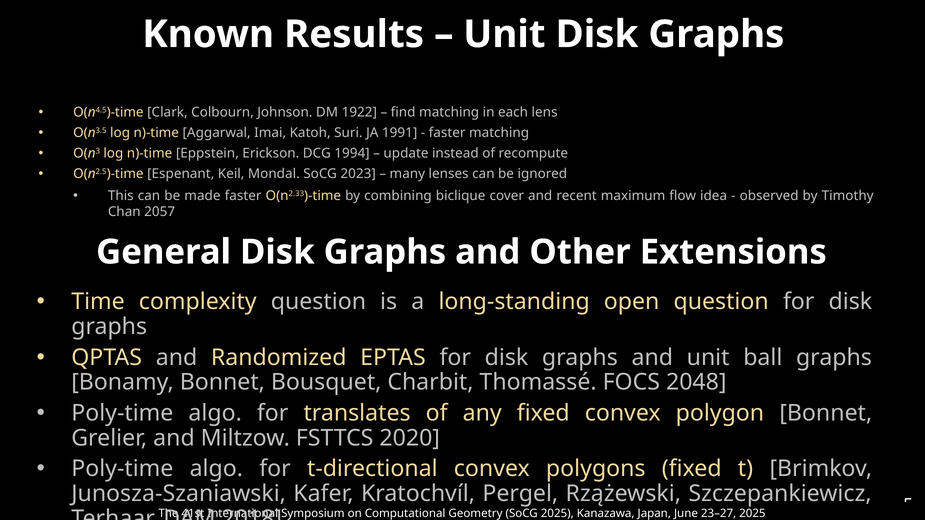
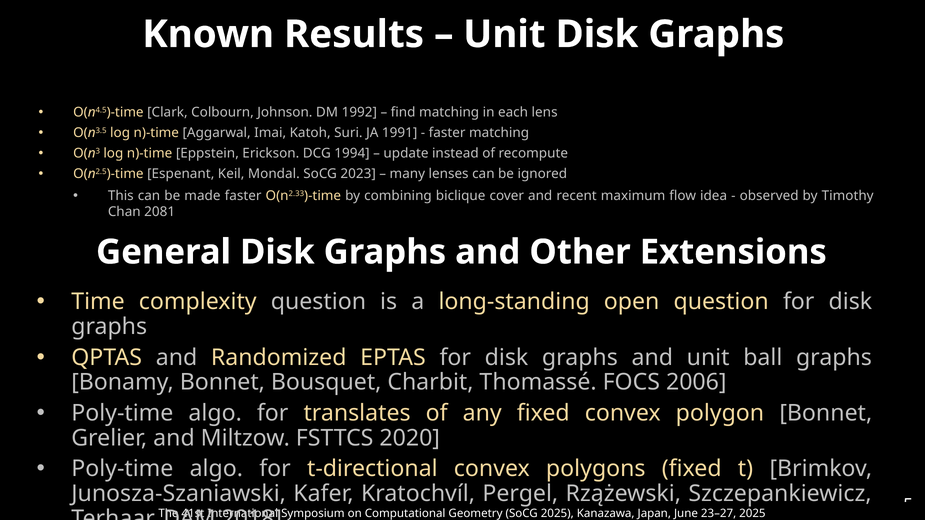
1922: 1922 -> 1992
2057: 2057 -> 2081
2048: 2048 -> 2006
